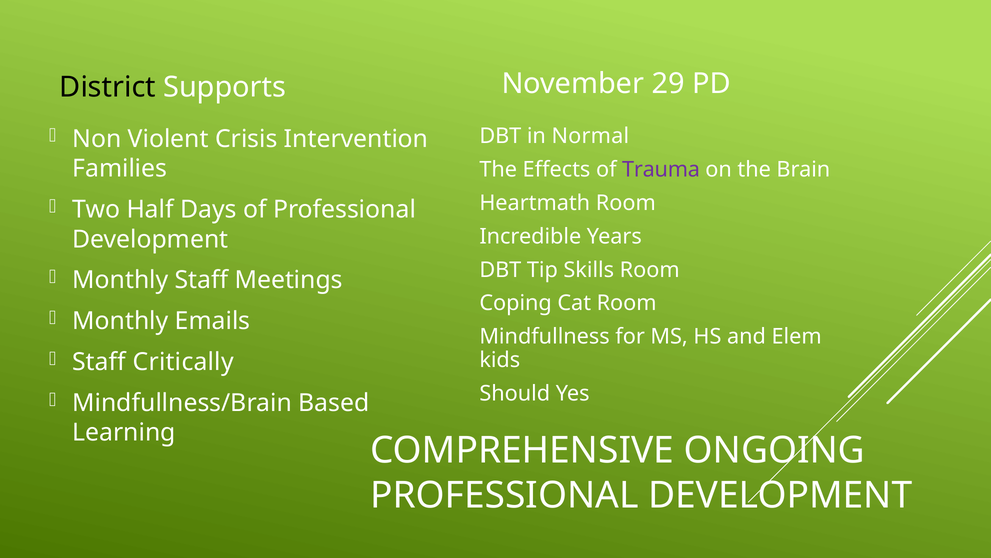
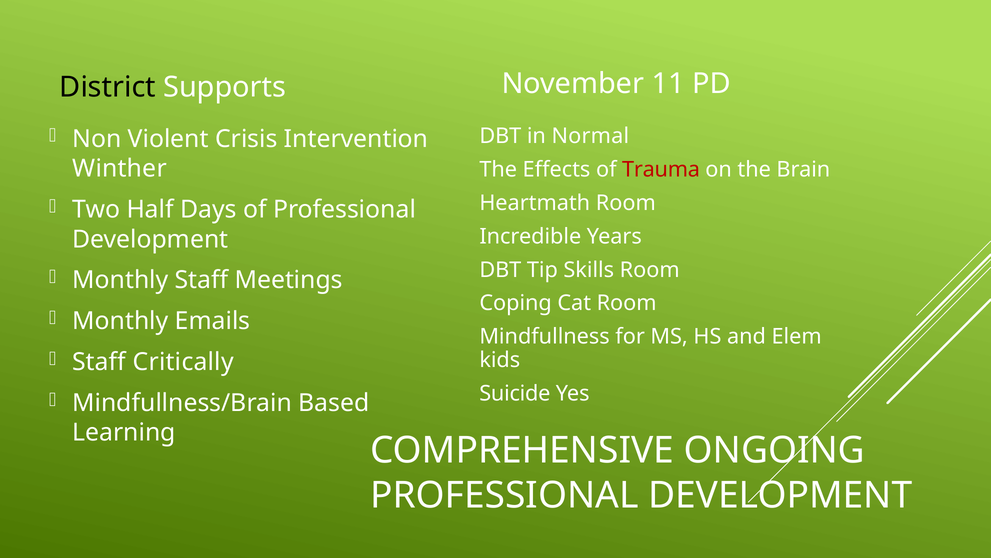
29: 29 -> 11
Families: Families -> Winther
Trauma colour: purple -> red
Should: Should -> Suicide
